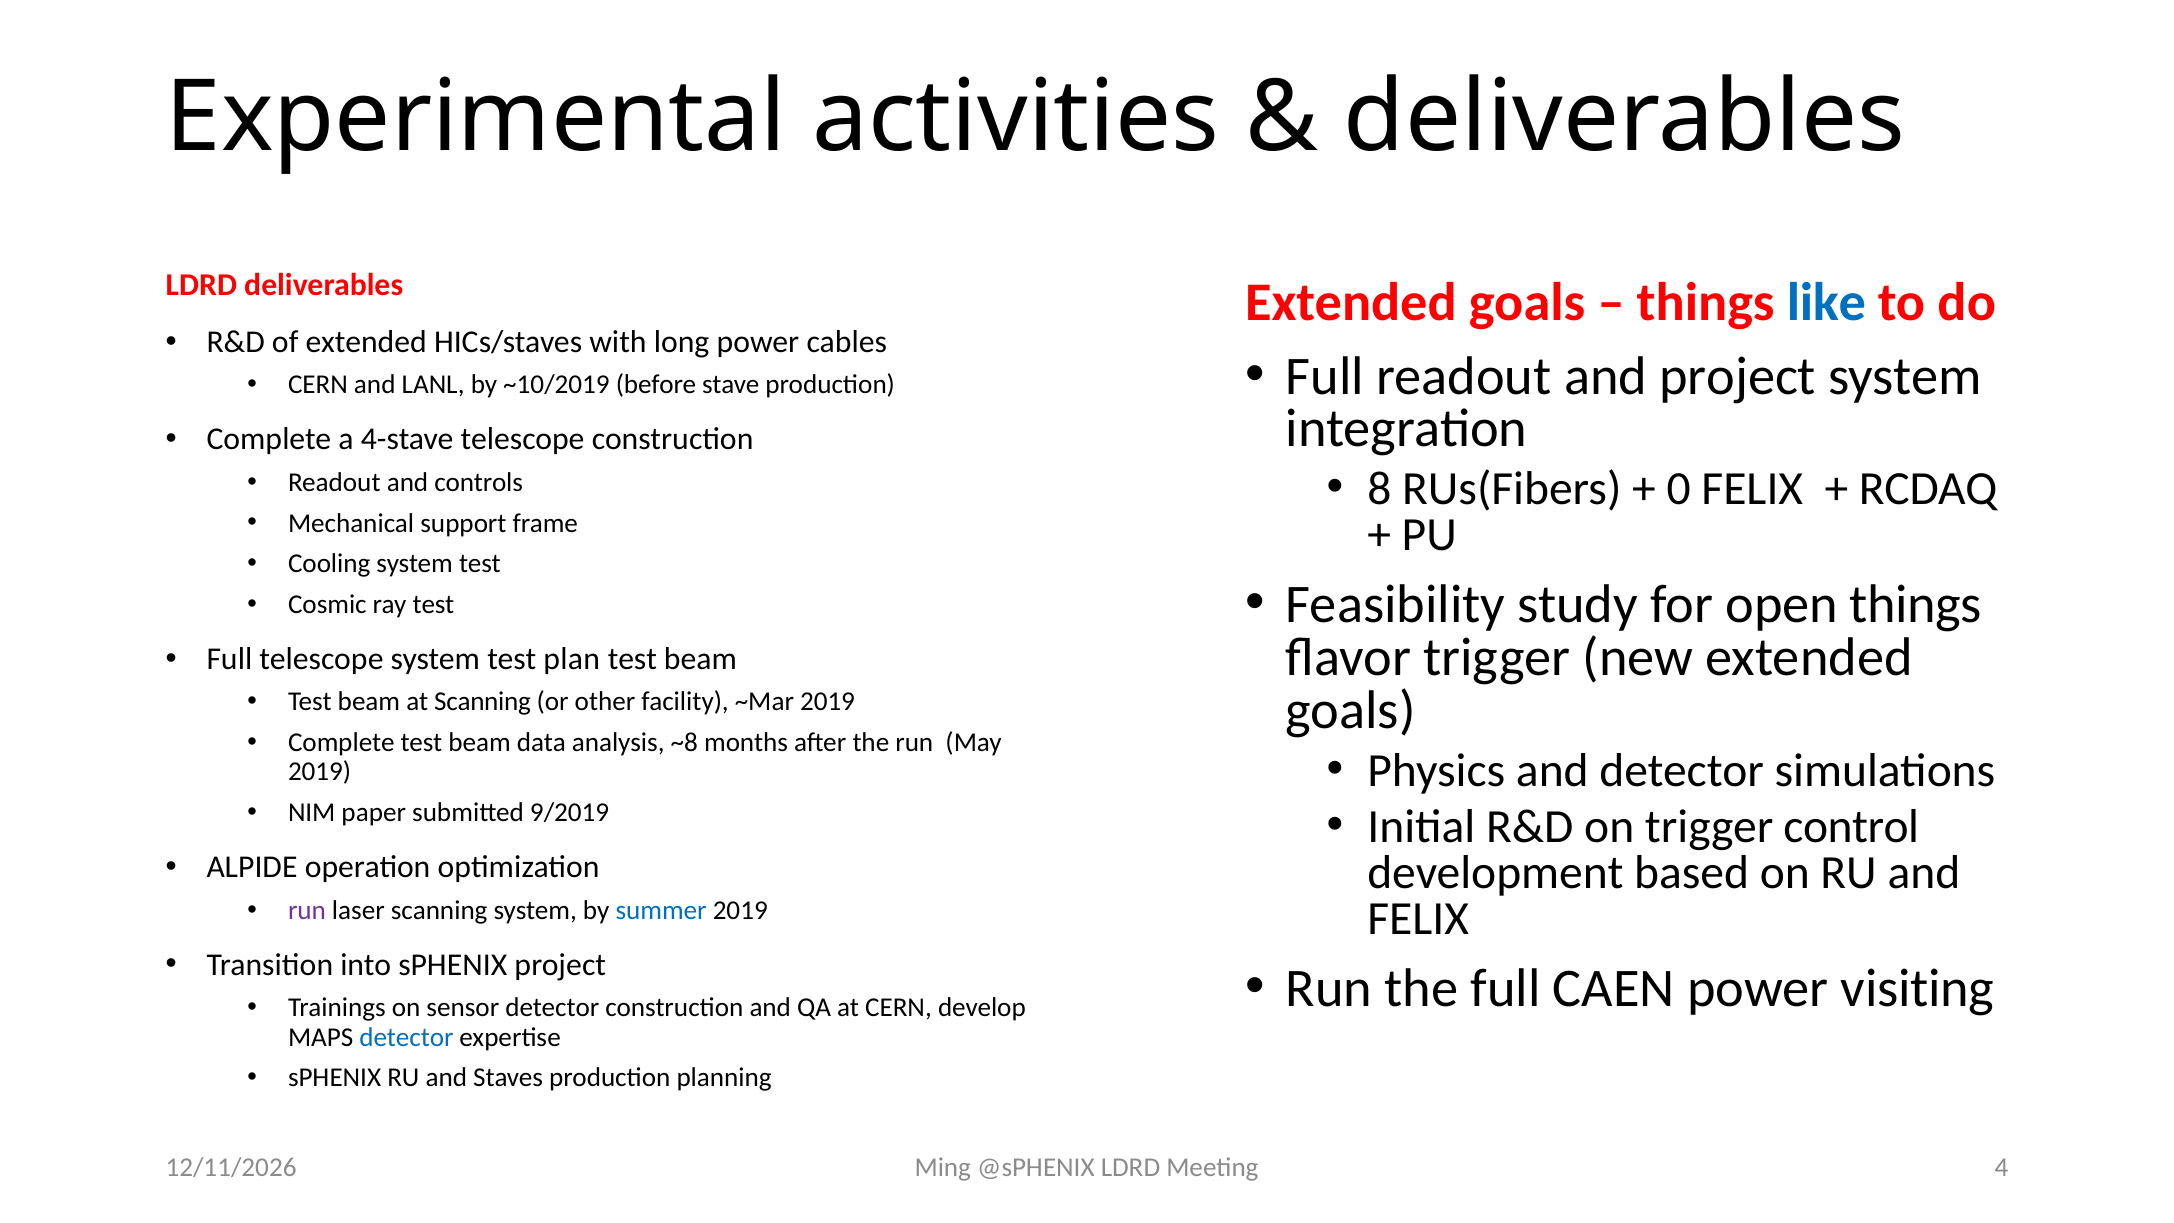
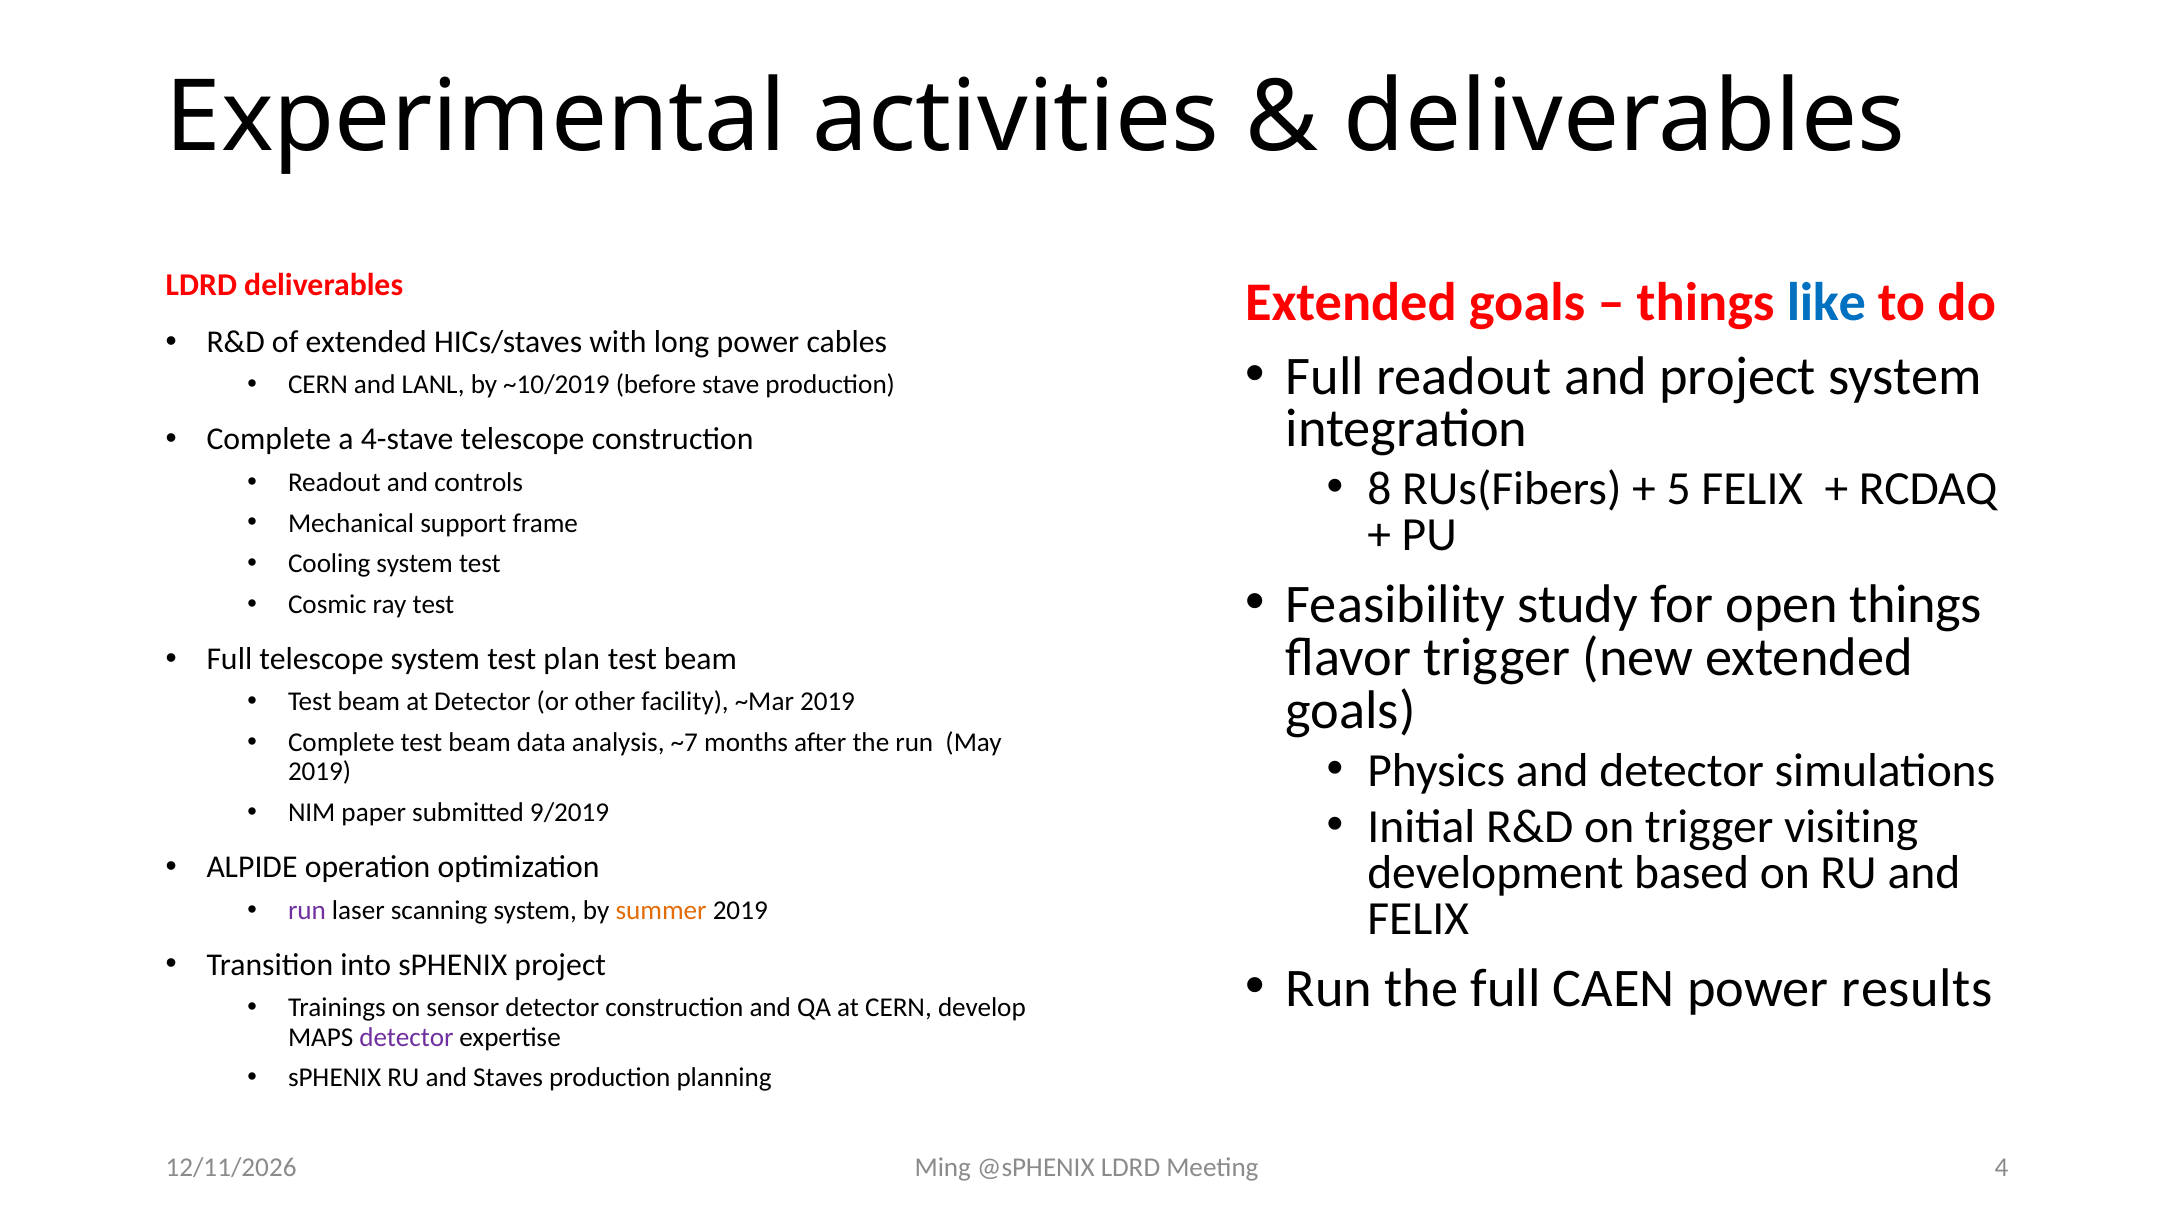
0: 0 -> 5
at Scanning: Scanning -> Detector
~8: ~8 -> ~7
control: control -> visiting
summer colour: blue -> orange
visiting: visiting -> results
detector at (406, 1037) colour: blue -> purple
